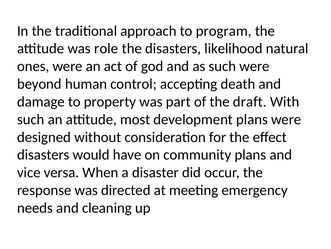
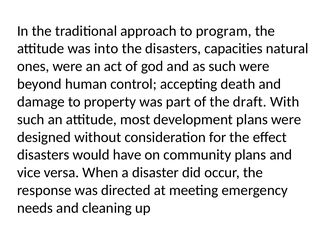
role: role -> into
likelihood: likelihood -> capacities
